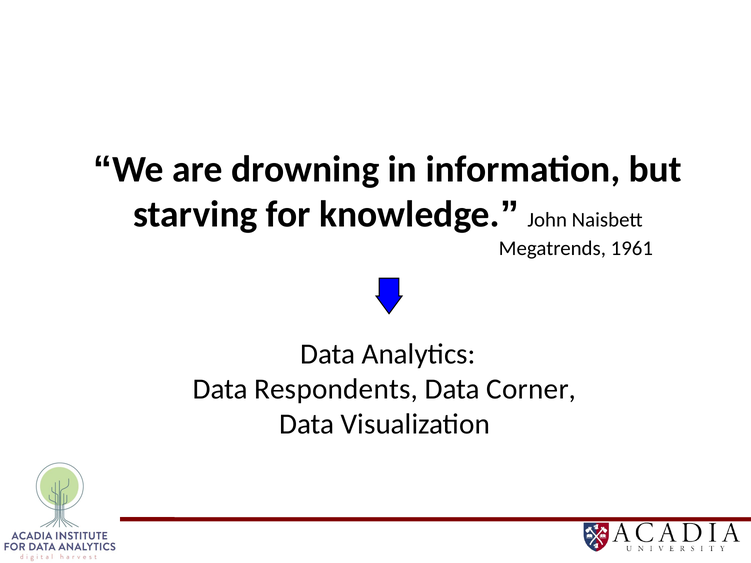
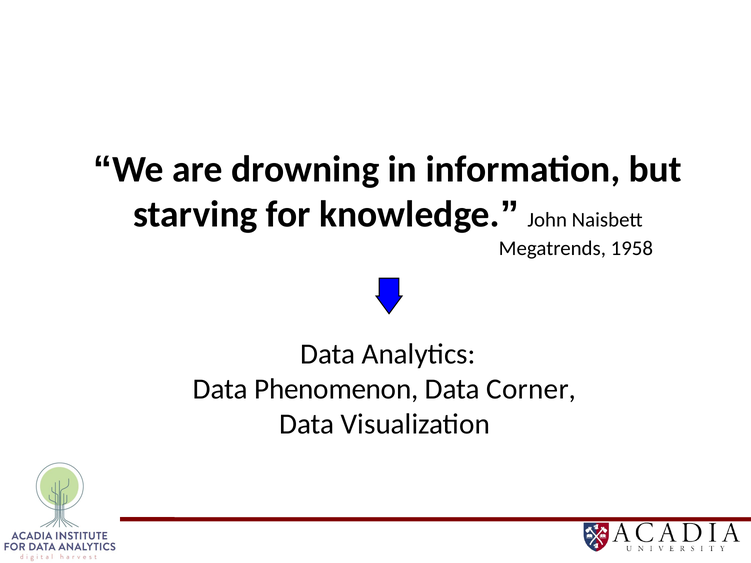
1961: 1961 -> 1958
Respondents: Respondents -> Phenomenon
